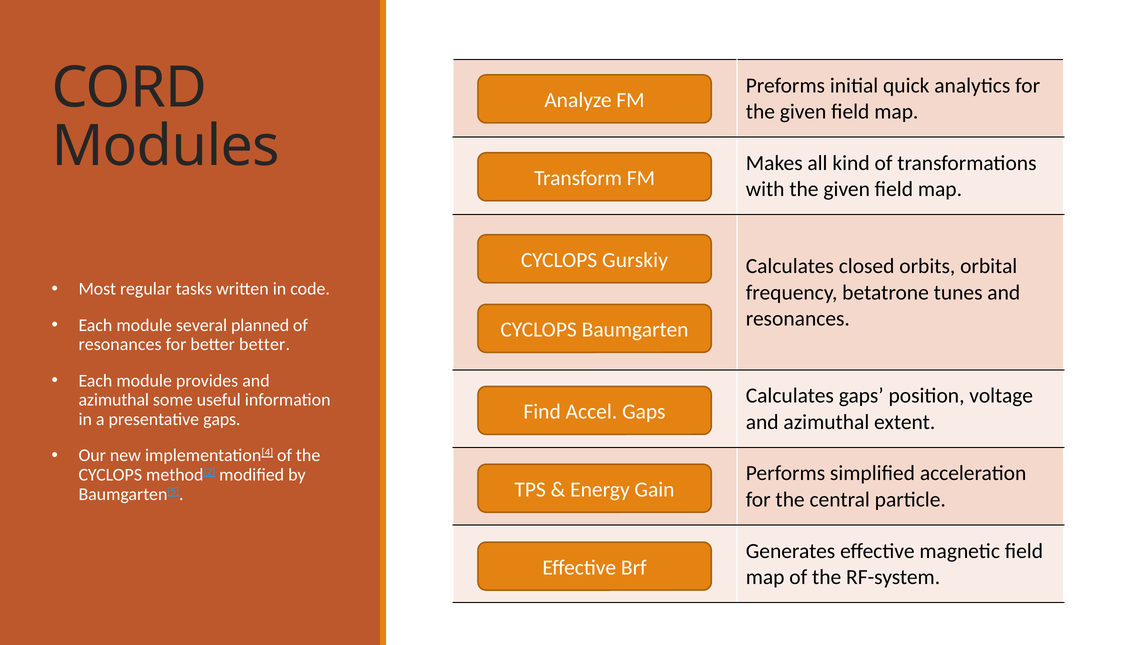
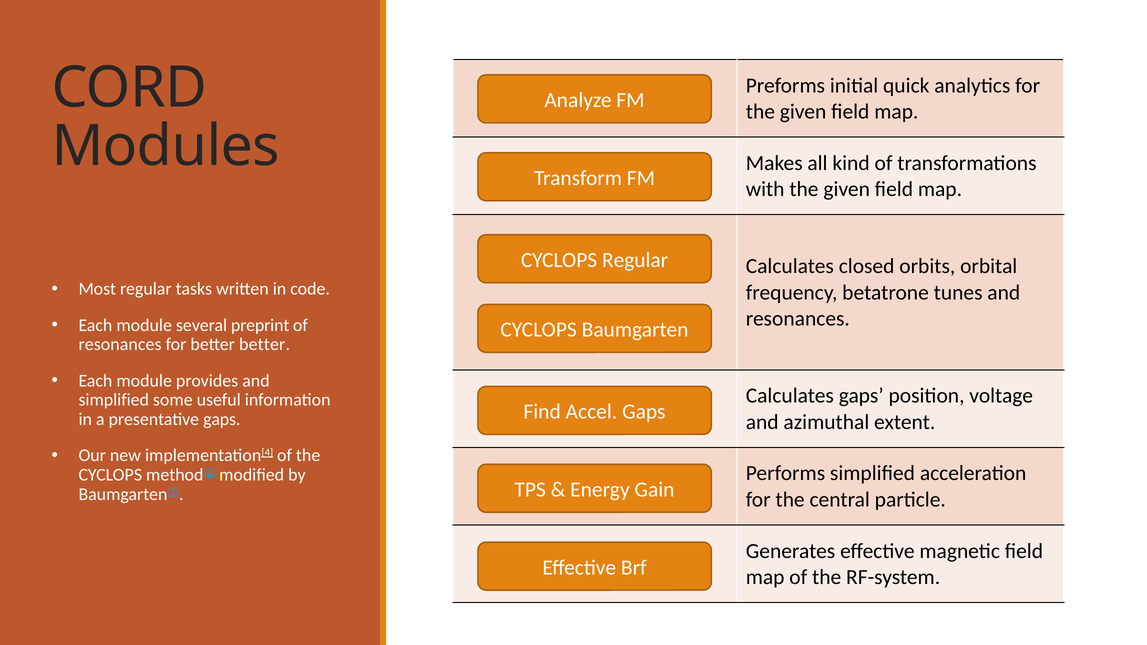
CYCLOPS Gurskiy: Gurskiy -> Regular
planned: planned -> preprint
azimuthal at (114, 400): azimuthal -> simplified
